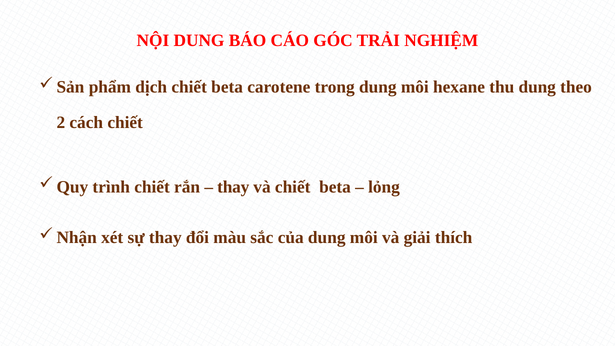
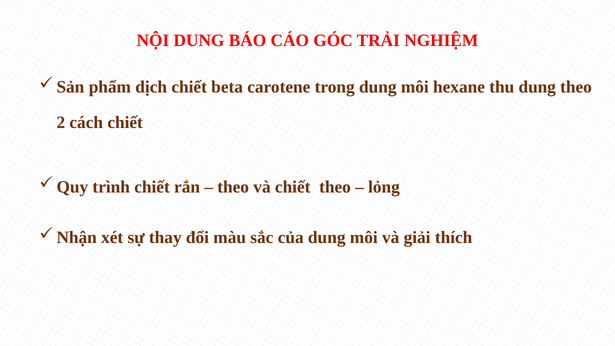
thay at (233, 187): thay -> theo
và chiết beta: beta -> theo
